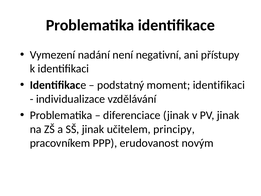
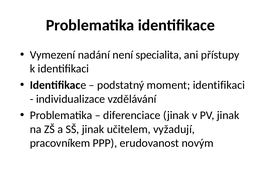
negativní: negativní -> specialita
principy: principy -> vyžadují
